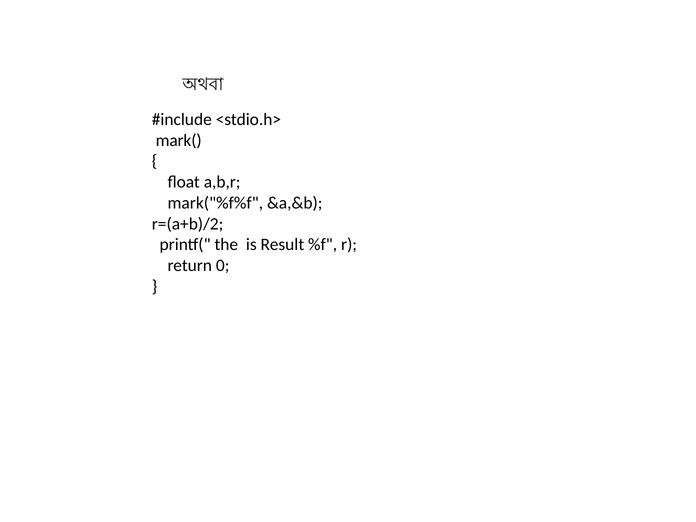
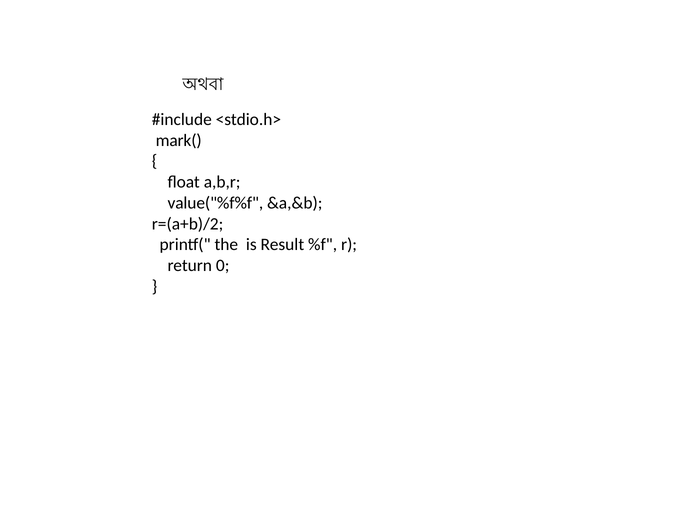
mark("%f%f: mark("%f%f -> value("%f%f
